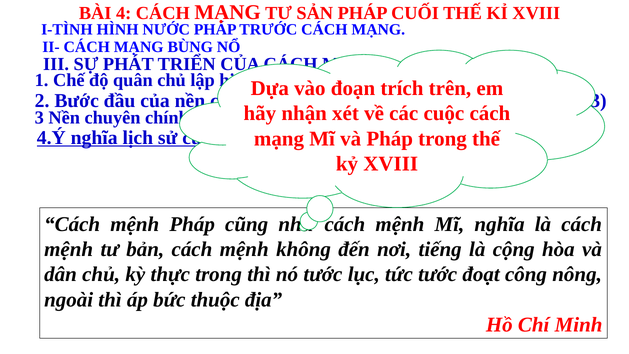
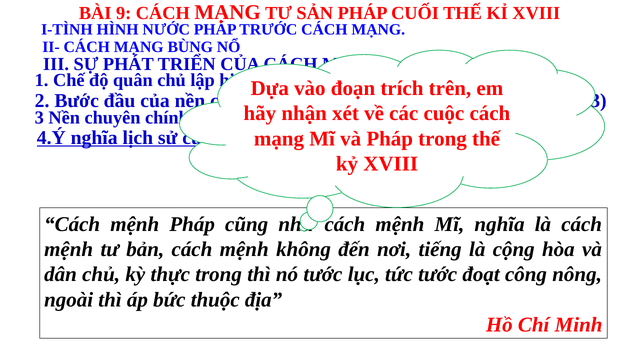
4: 4 -> 9
